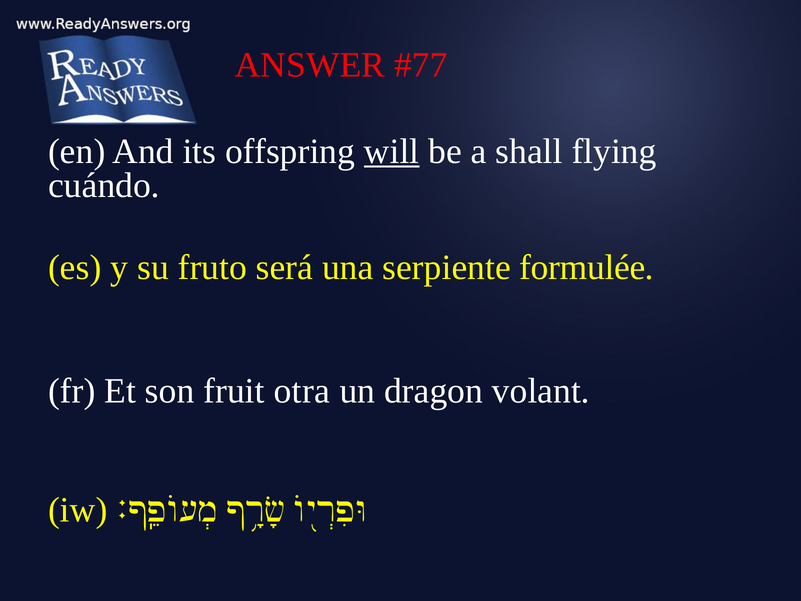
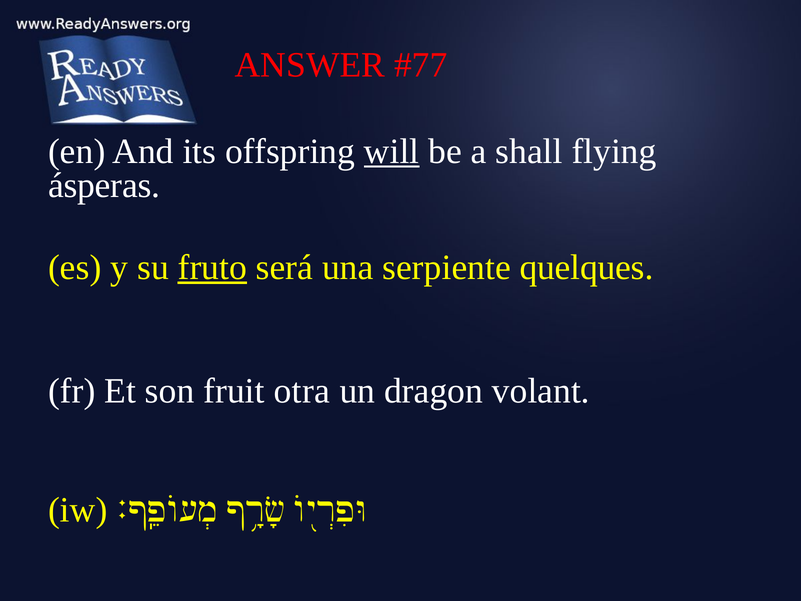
cuándo: cuándo -> ásperas
fruto underline: none -> present
formulée: formulée -> quelques
